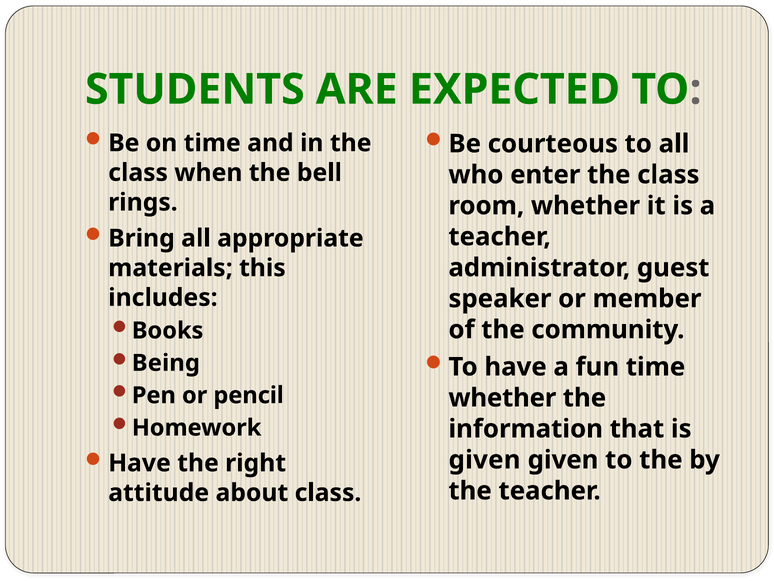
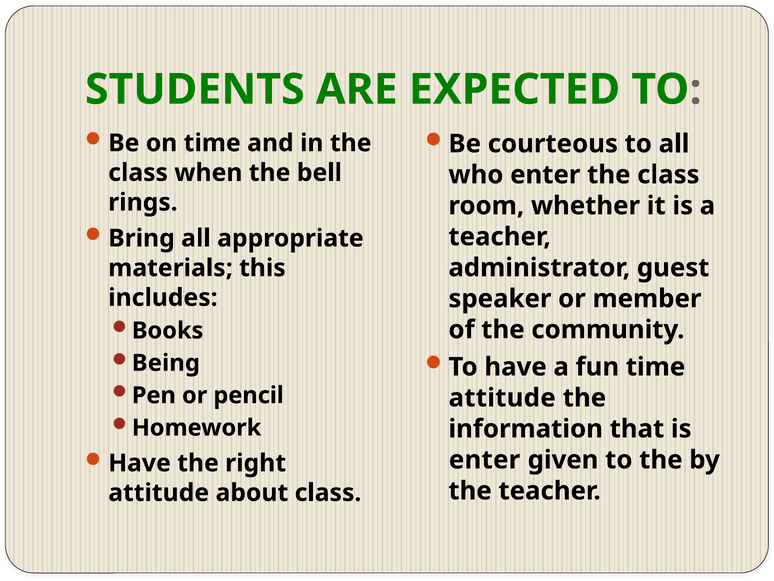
whether at (502, 398): whether -> attitude
given at (485, 460): given -> enter
